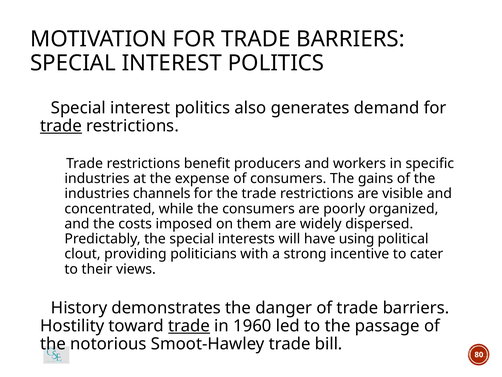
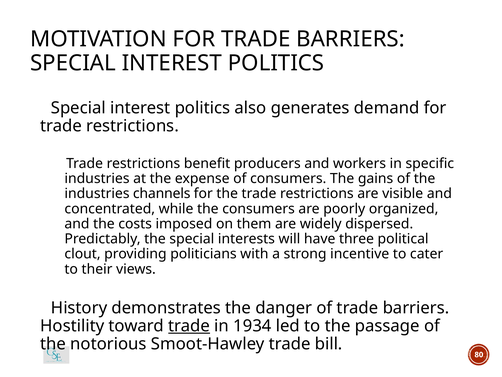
trade at (61, 126) underline: present -> none
using: using -> three
1960: 1960 -> 1934
